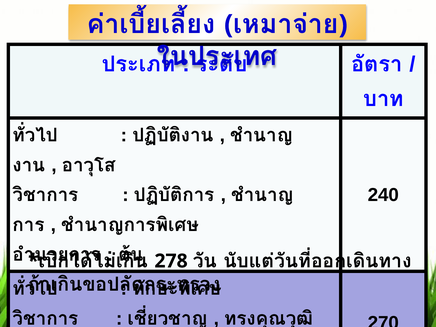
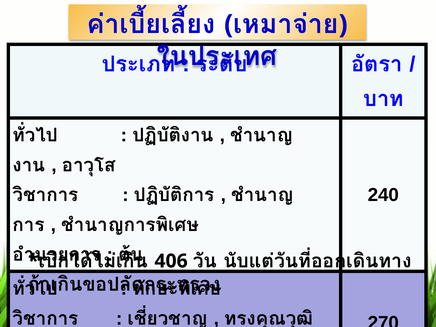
278: 278 -> 406
